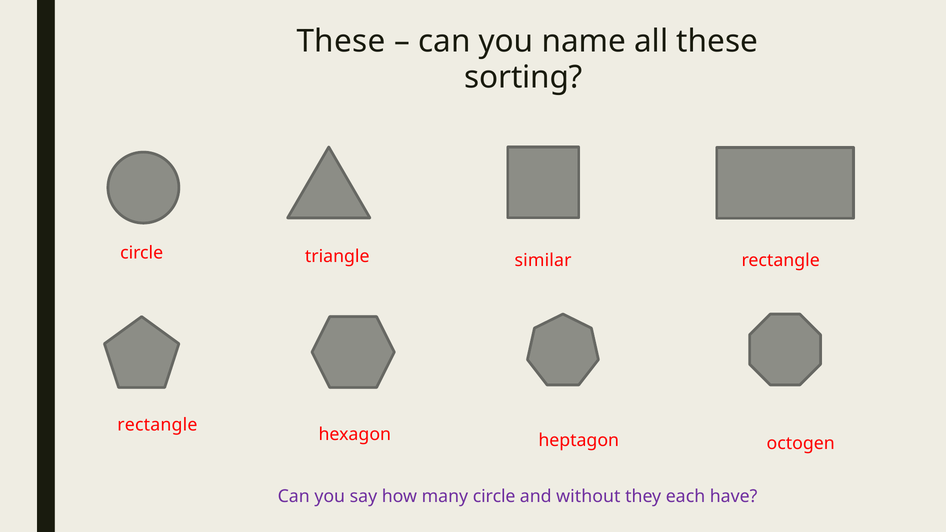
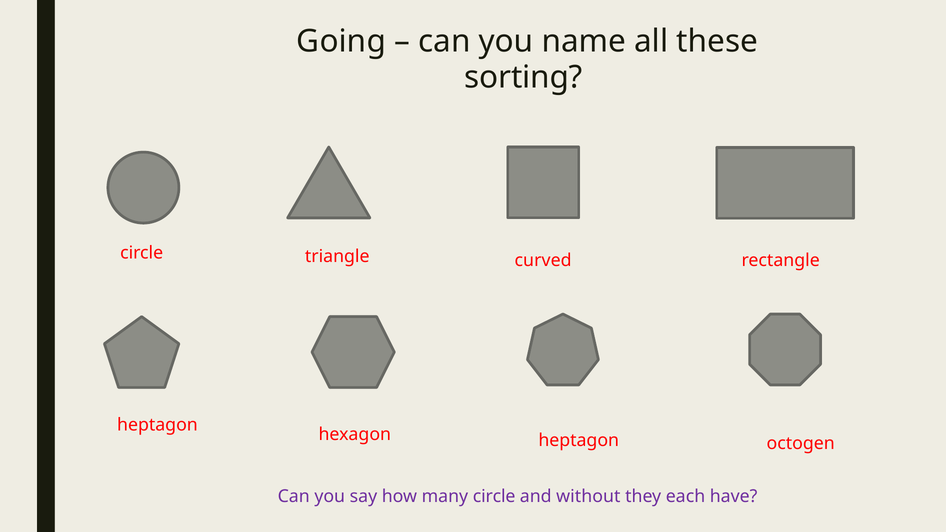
These at (341, 42): These -> Going
similar: similar -> curved
rectangle at (157, 425): rectangle -> heptagon
